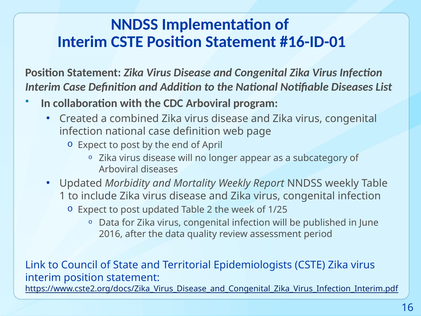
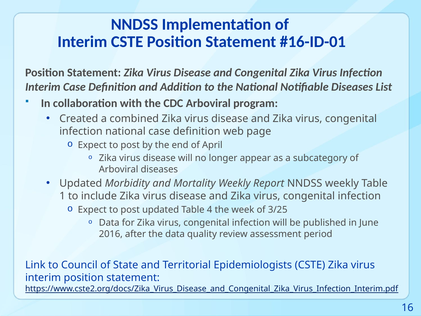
2: 2 -> 4
1/25: 1/25 -> 3/25
